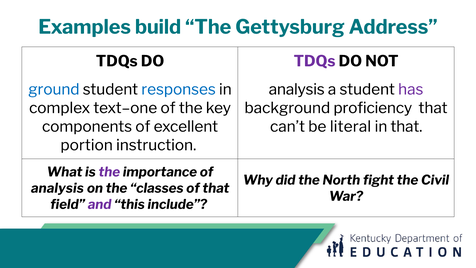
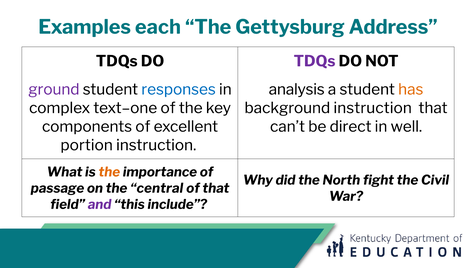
build: build -> each
ground colour: blue -> purple
has colour: purple -> orange
background proficiency: proficiency -> instruction
literal: literal -> direct
in that: that -> well
the at (109, 172) colour: purple -> orange
analysis at (57, 188): analysis -> passage
classes: classes -> central
